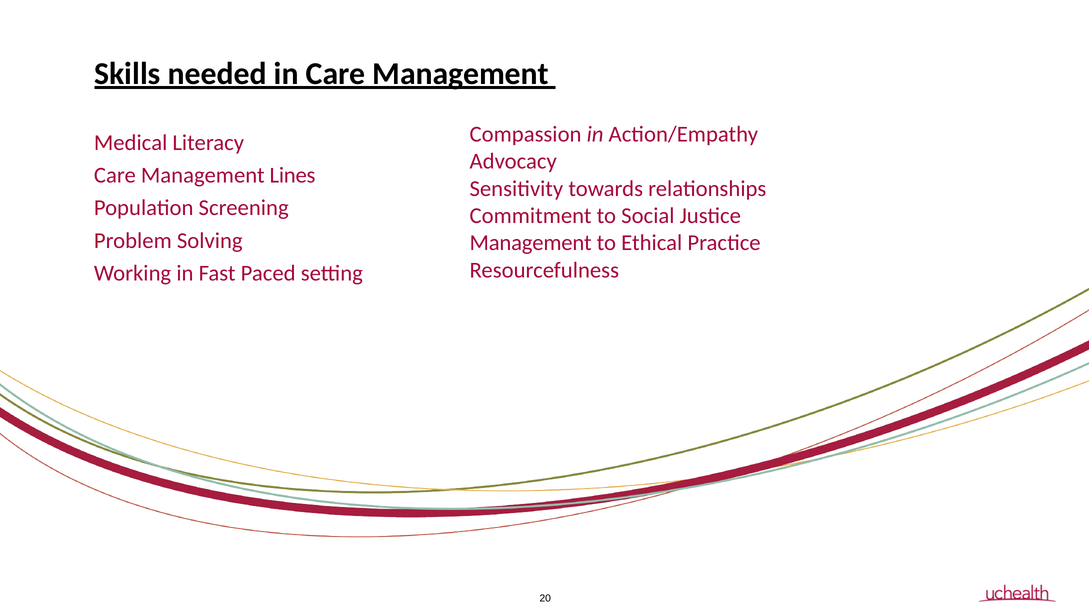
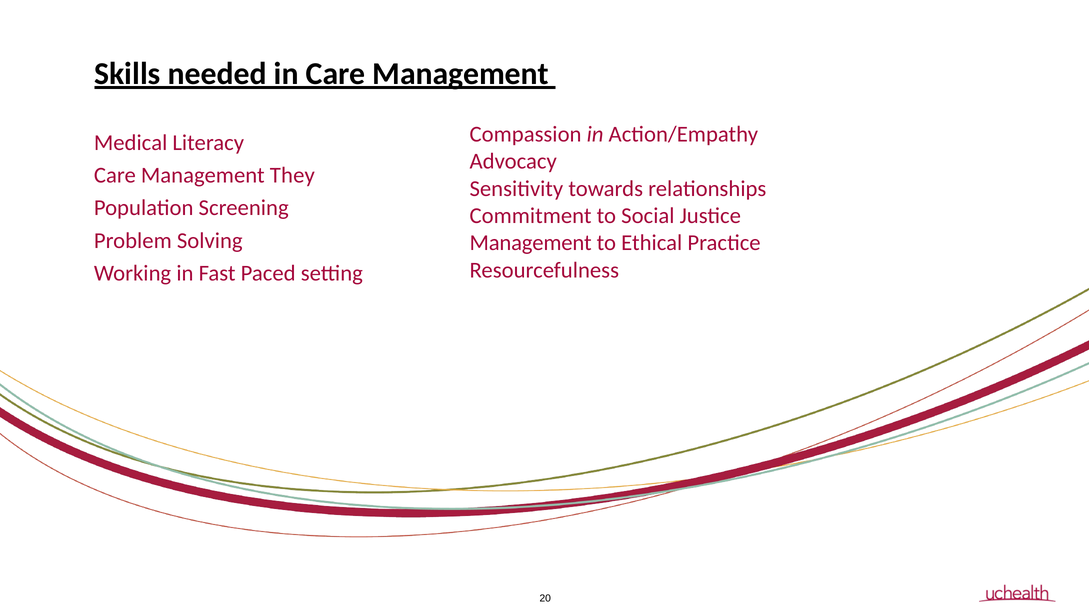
Lines: Lines -> They
